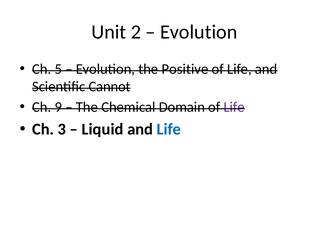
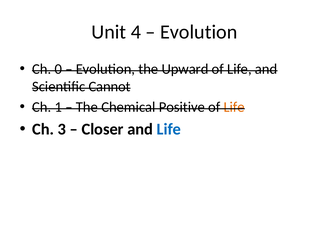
2: 2 -> 4
5: 5 -> 0
Positive: Positive -> Upward
9: 9 -> 1
Domain: Domain -> Positive
Life at (234, 107) colour: purple -> orange
Liquid: Liquid -> Closer
